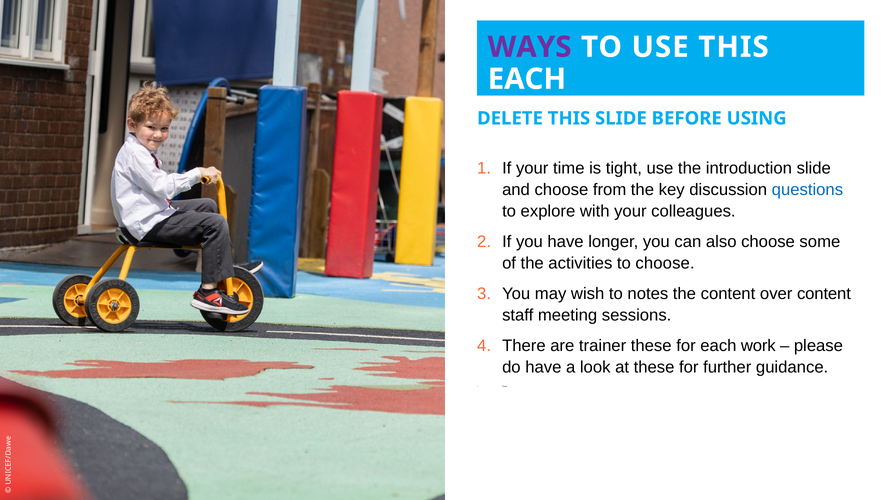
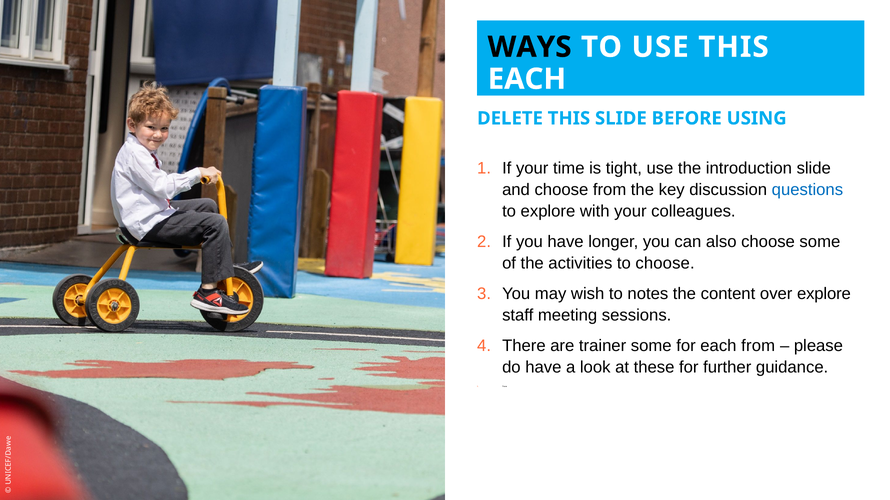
WAYS colour: purple -> black
over content: content -> explore
trainer these: these -> some
each work: work -> from
